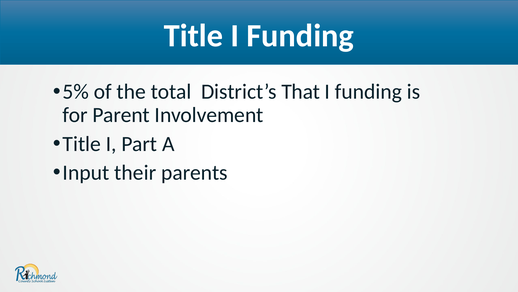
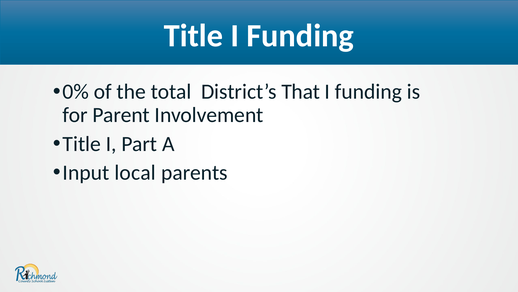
5%: 5% -> 0%
their: their -> local
